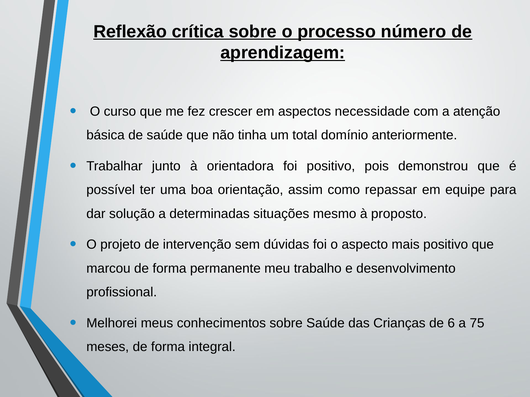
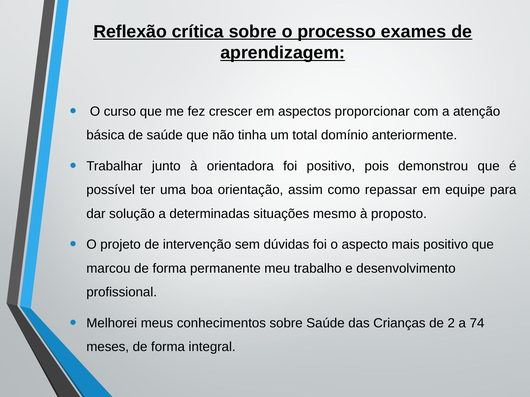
número: número -> exames
necessidade: necessidade -> proporcionar
6: 6 -> 2
75: 75 -> 74
